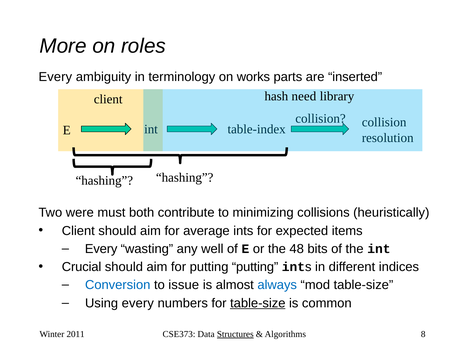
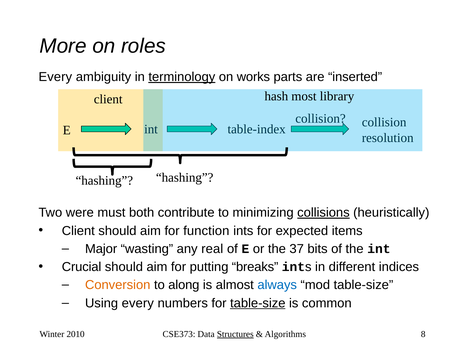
terminology underline: none -> present
need: need -> most
collisions underline: none -> present
average: average -> function
Every at (101, 249): Every -> Major
well: well -> real
48: 48 -> 37
putting putting: putting -> breaks
Conversion colour: blue -> orange
issue: issue -> along
2011: 2011 -> 2010
